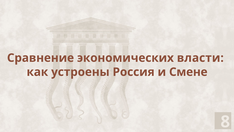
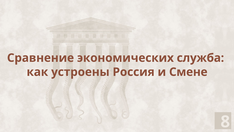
власти: власти -> служба
